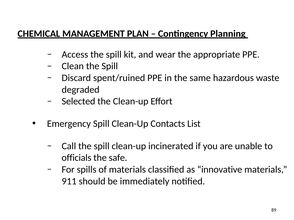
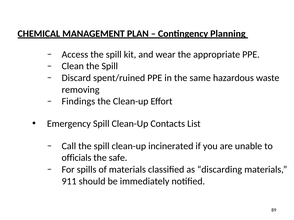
degraded: degraded -> removing
Selected: Selected -> Findings
innovative: innovative -> discarding
